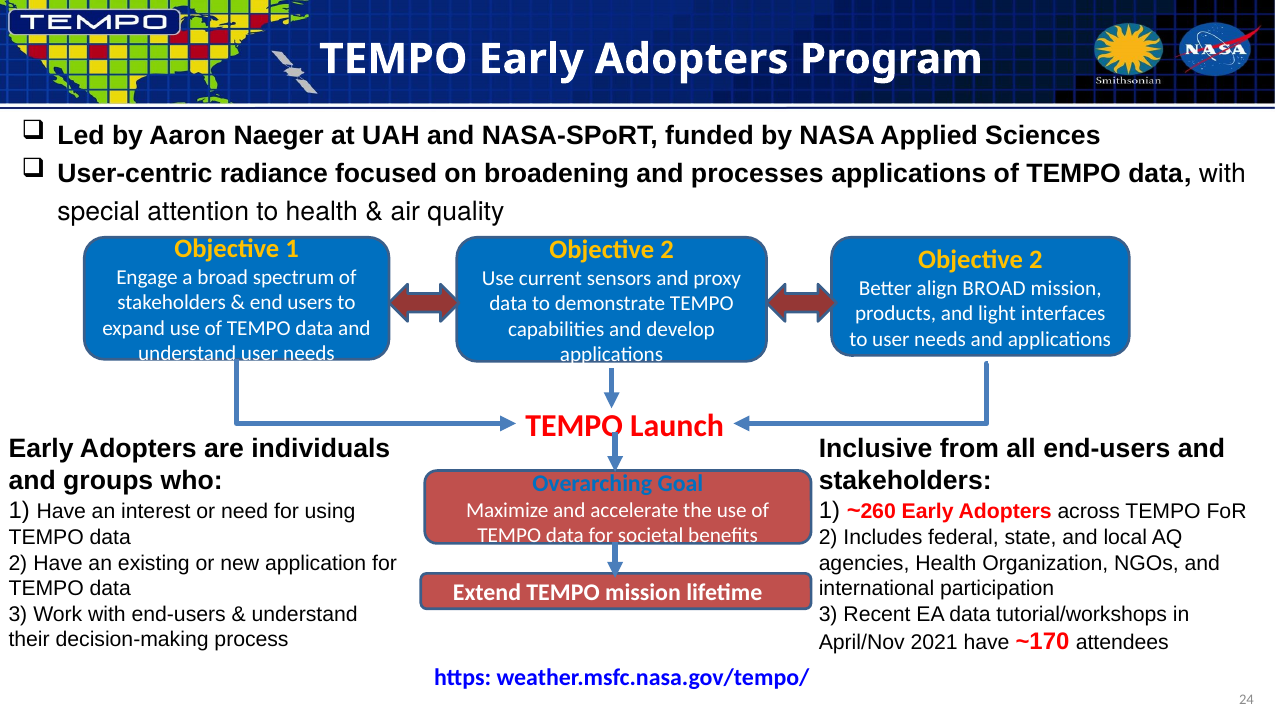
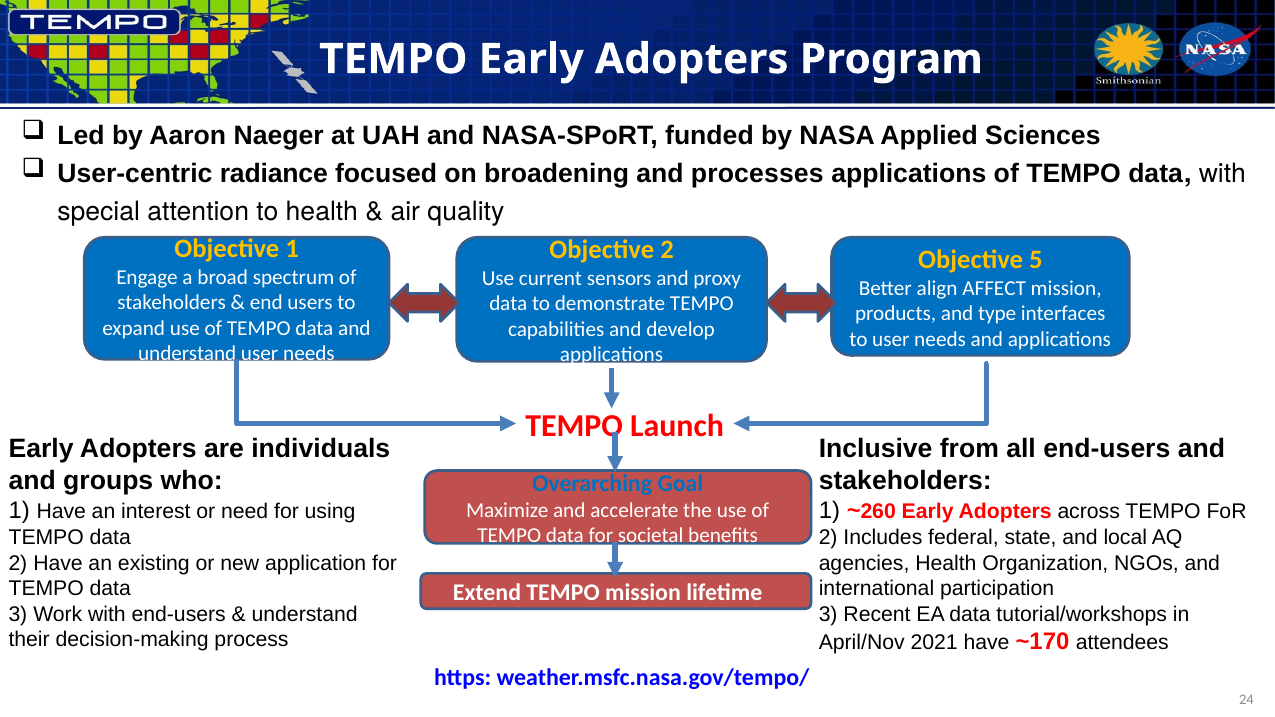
2 at (1036, 260): 2 -> 5
align BROAD: BROAD -> AFFECT
light: light -> type
